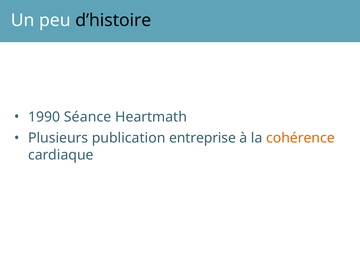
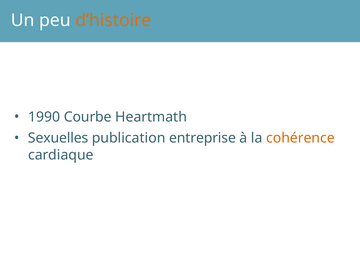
d’histoire colour: black -> orange
Séance: Séance -> Courbe
Plusieurs: Plusieurs -> Sexuelles
